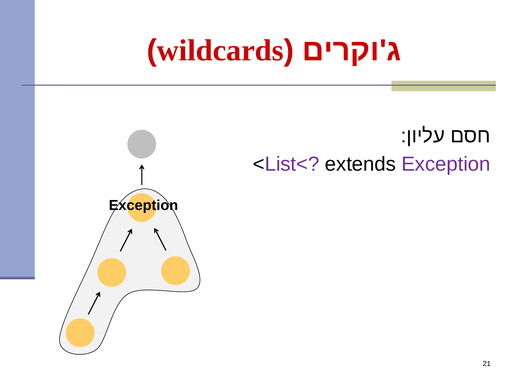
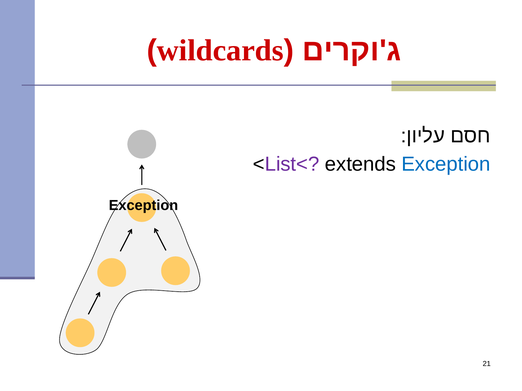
Exception at (446, 164) colour: purple -> blue
